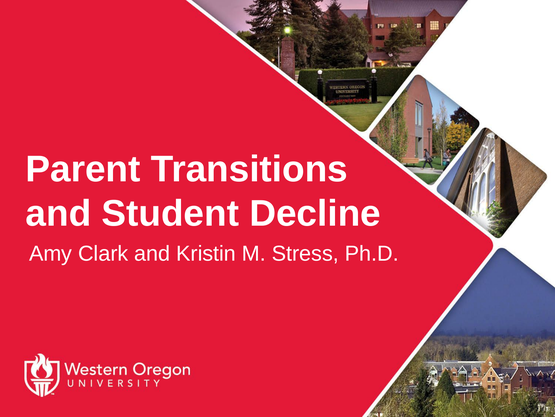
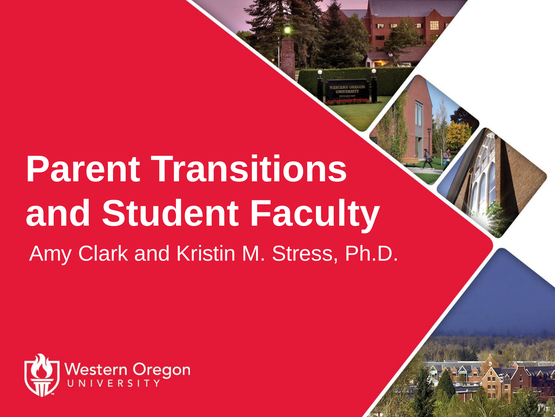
Decline: Decline -> Faculty
